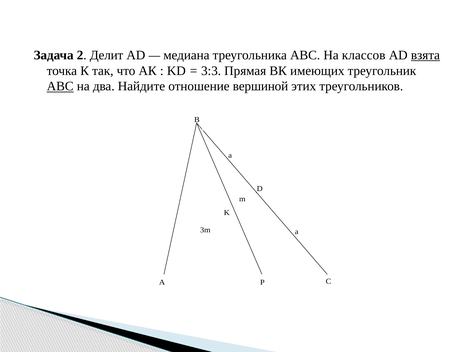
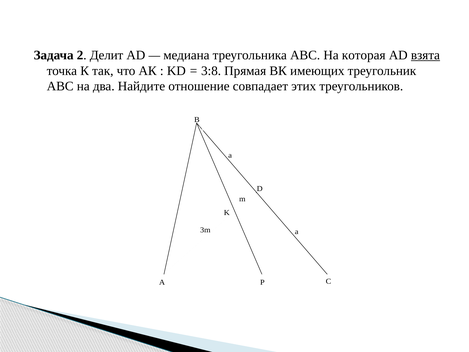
классов: классов -> которая
3:3: 3:3 -> 3:8
АВС at (60, 86) underline: present -> none
вершиной: вершиной -> совпадает
